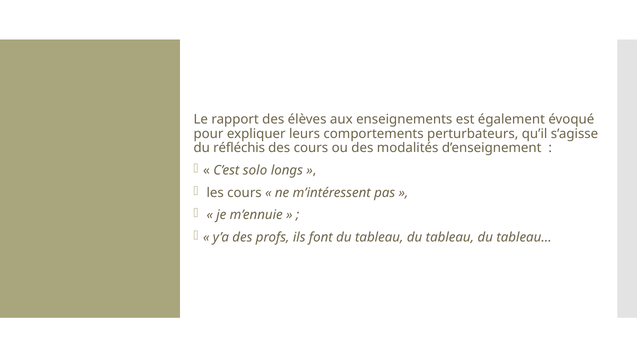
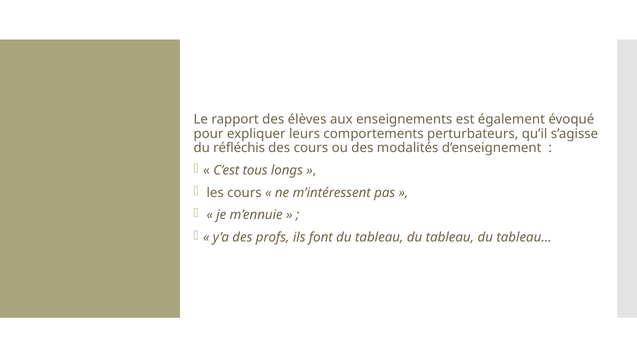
solo: solo -> tous
